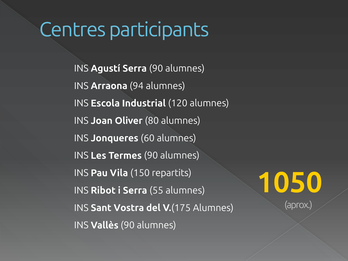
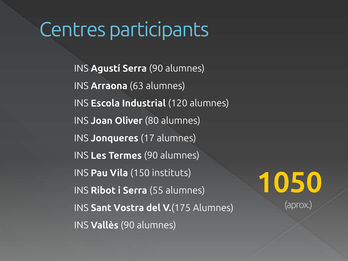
94: 94 -> 63
60: 60 -> 17
repartits: repartits -> instituts
